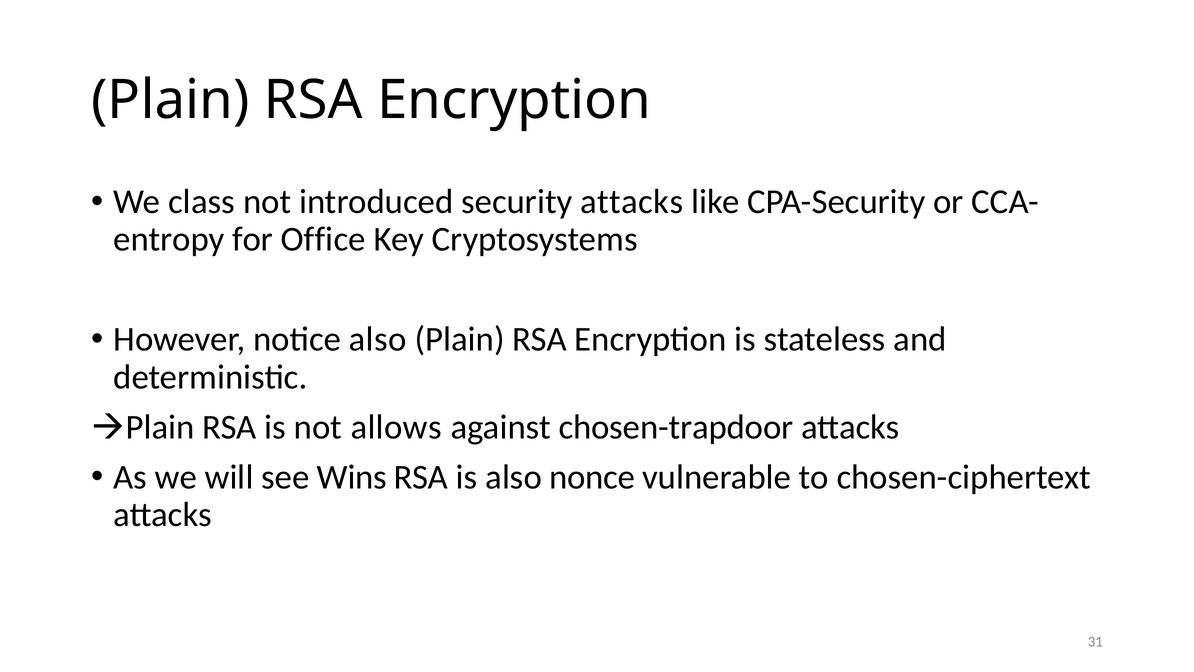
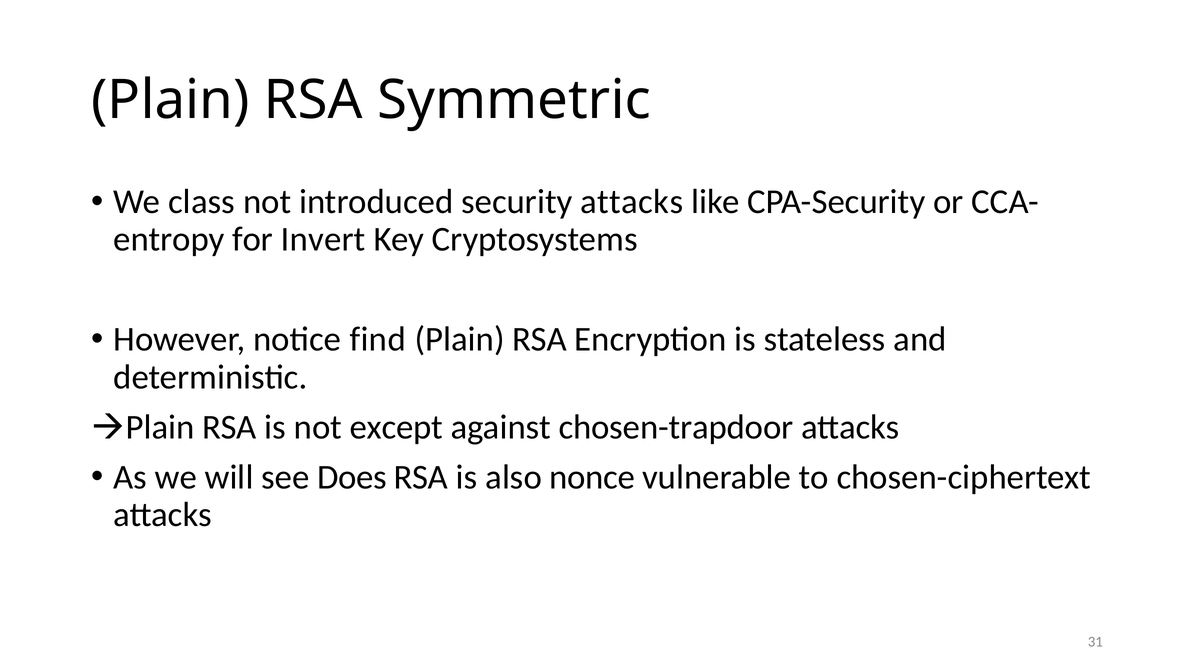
Encryption at (514, 100): Encryption -> Symmetric
Office: Office -> Invert
notice also: also -> find
allows: allows -> except
Wins: Wins -> Does
